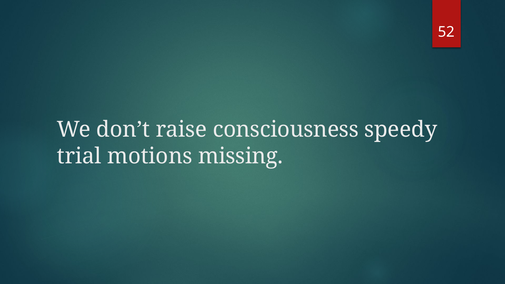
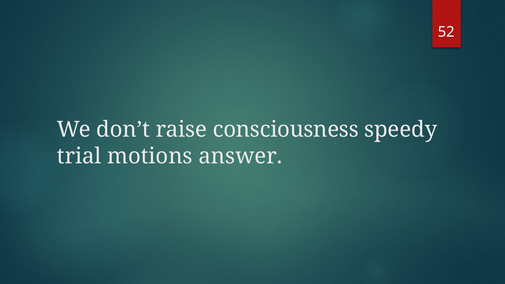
missing: missing -> answer
